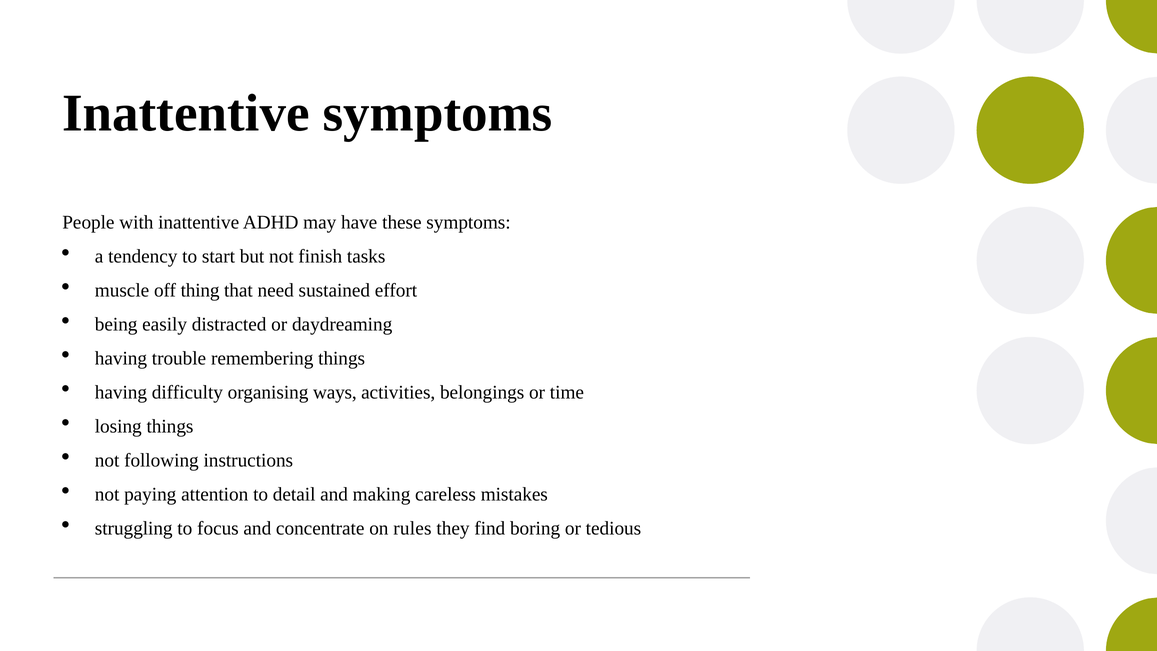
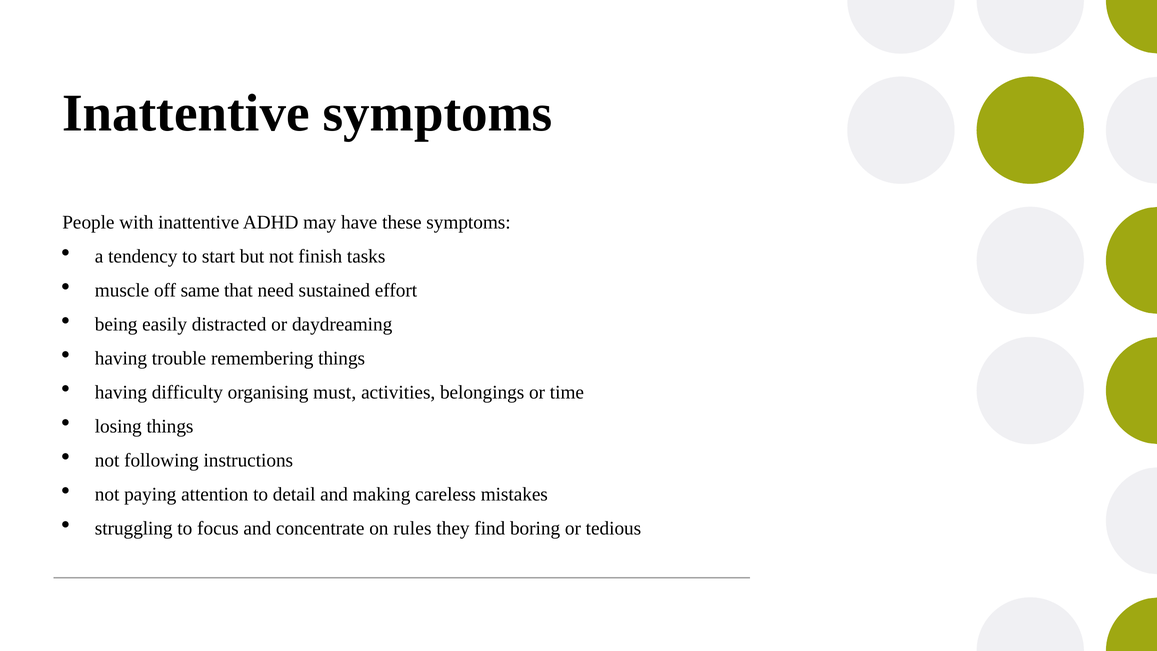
thing: thing -> same
ways: ways -> must
